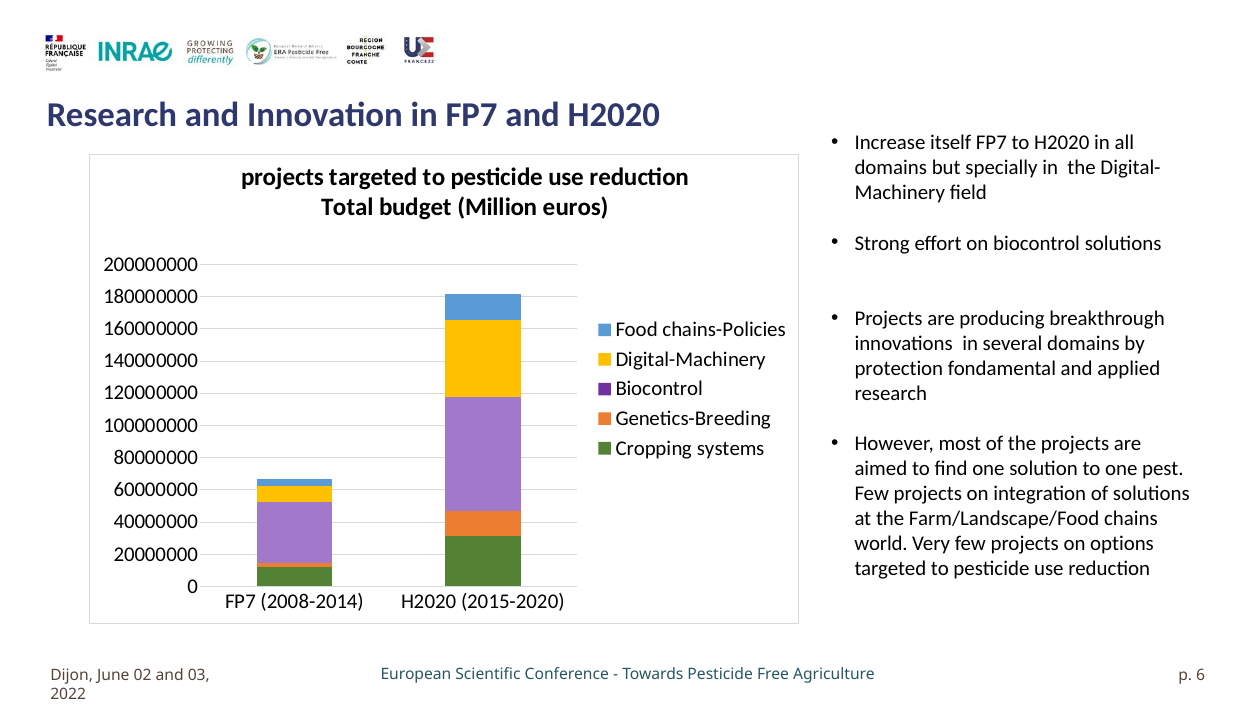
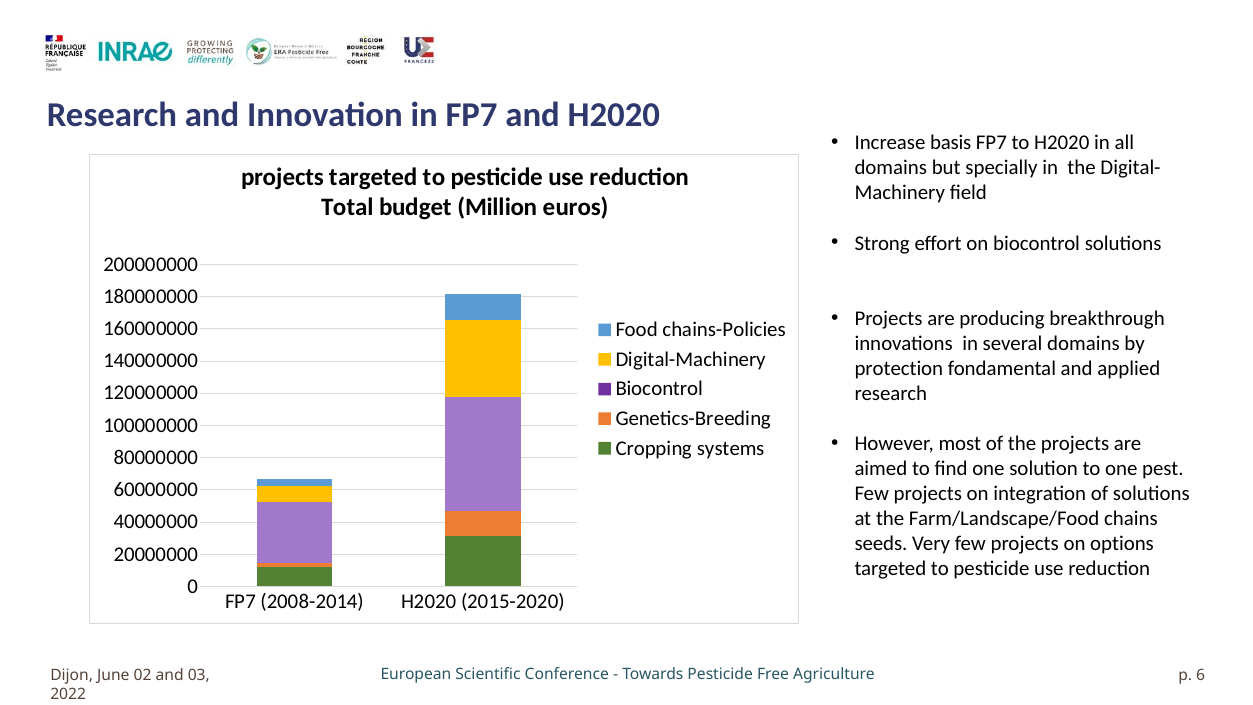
itself: itself -> basis
world: world -> seeds
